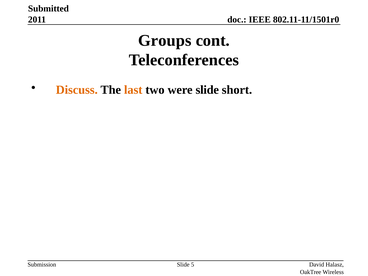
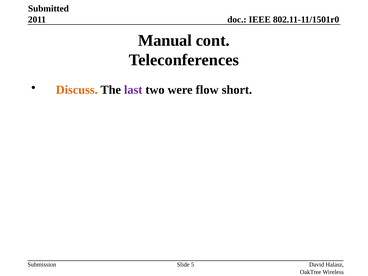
Groups: Groups -> Manual
last colour: orange -> purple
were slide: slide -> flow
